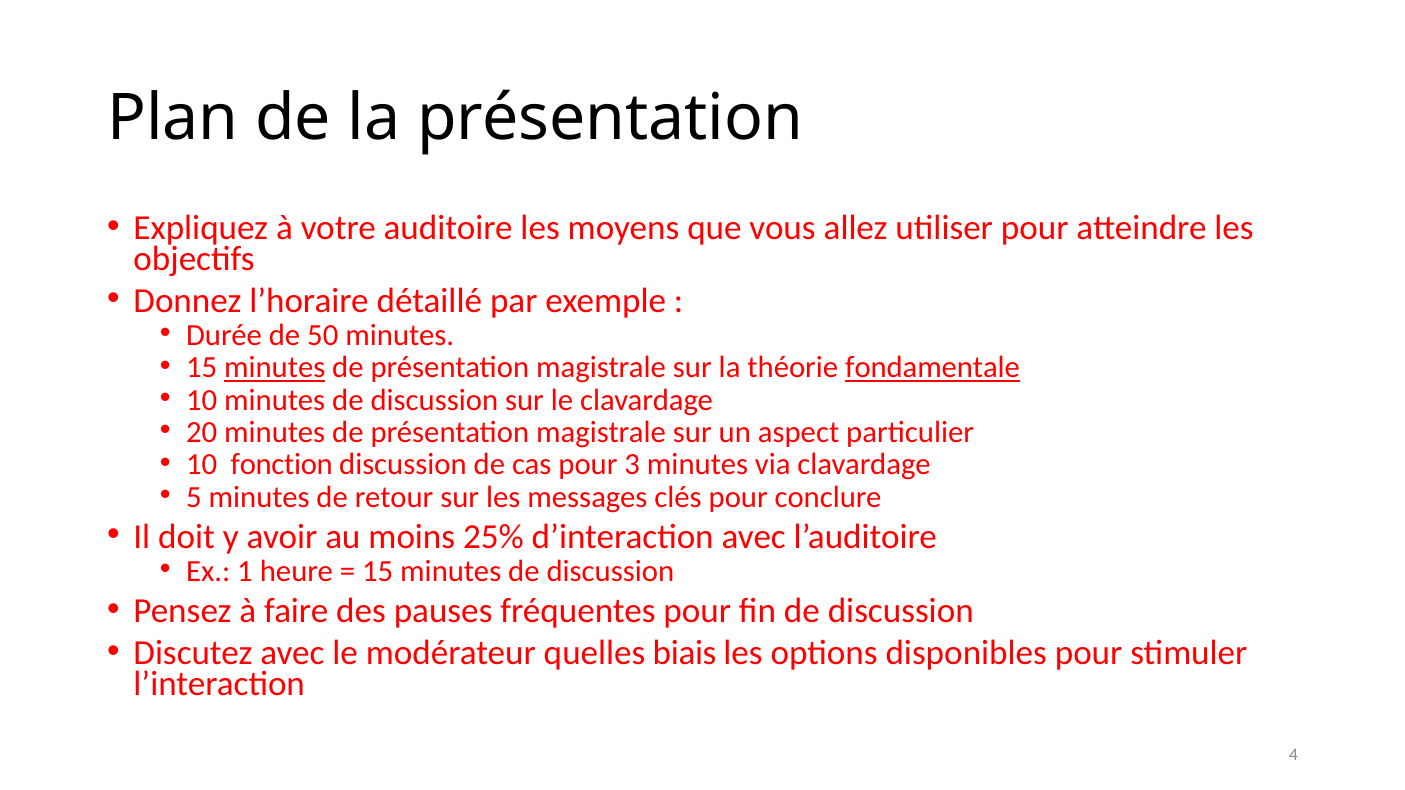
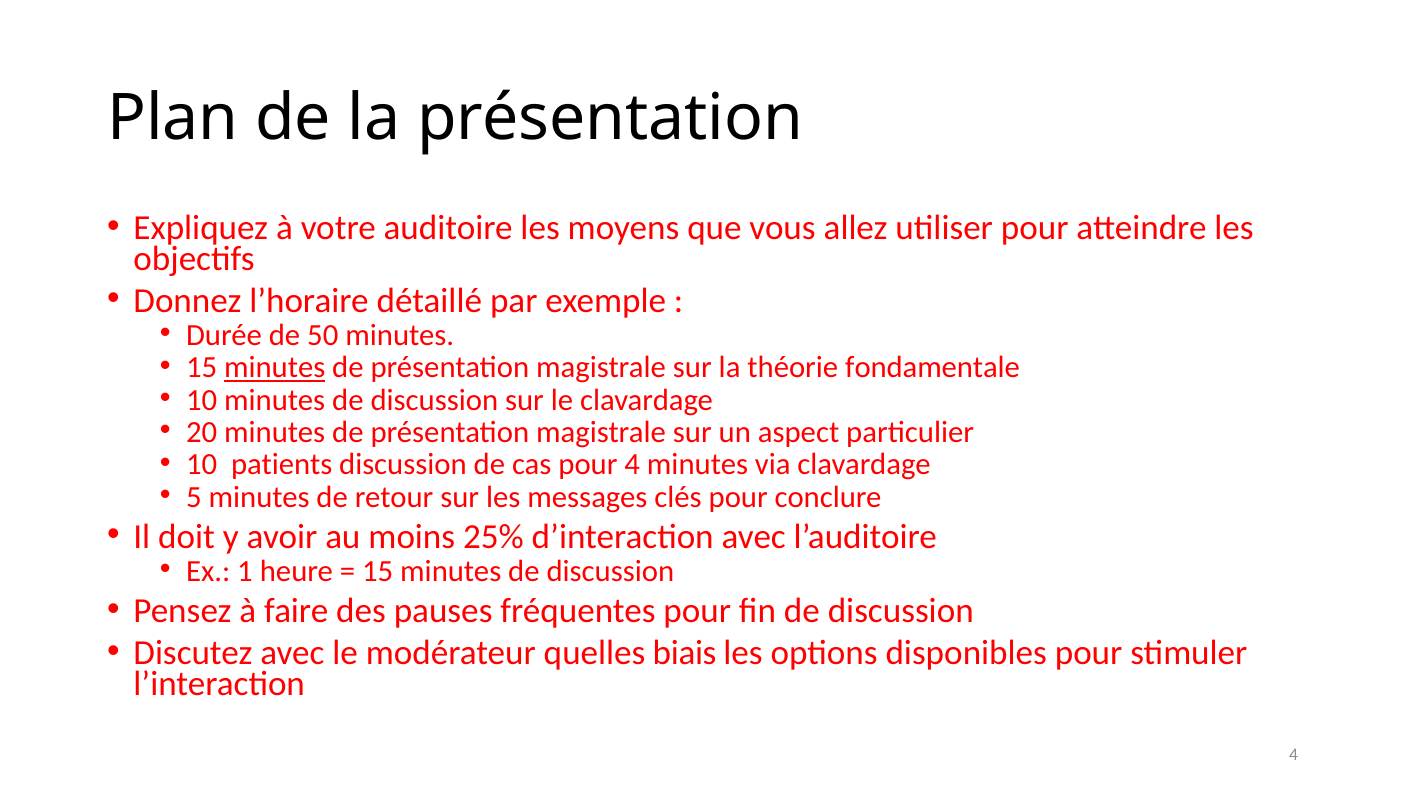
fondamentale underline: present -> none
fonction: fonction -> patients
pour 3: 3 -> 4
